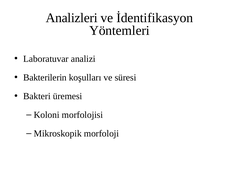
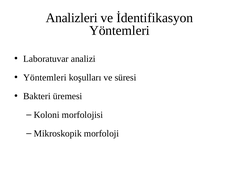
Bakterilerin at (45, 77): Bakterilerin -> Yöntemleri
